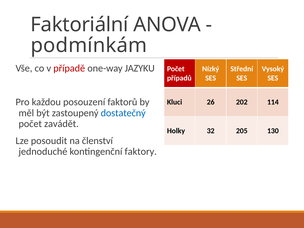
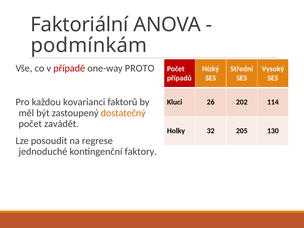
JAZYKU: JAZYKU -> PROTO
posouzení: posouzení -> kovarianci
dostatečný colour: blue -> orange
členství: členství -> regrese
